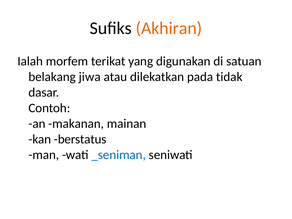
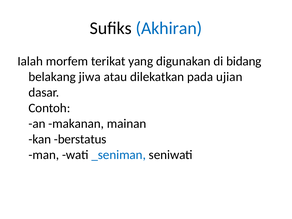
Akhiran colour: orange -> blue
satuan: satuan -> bidang
tidak: tidak -> ujian
